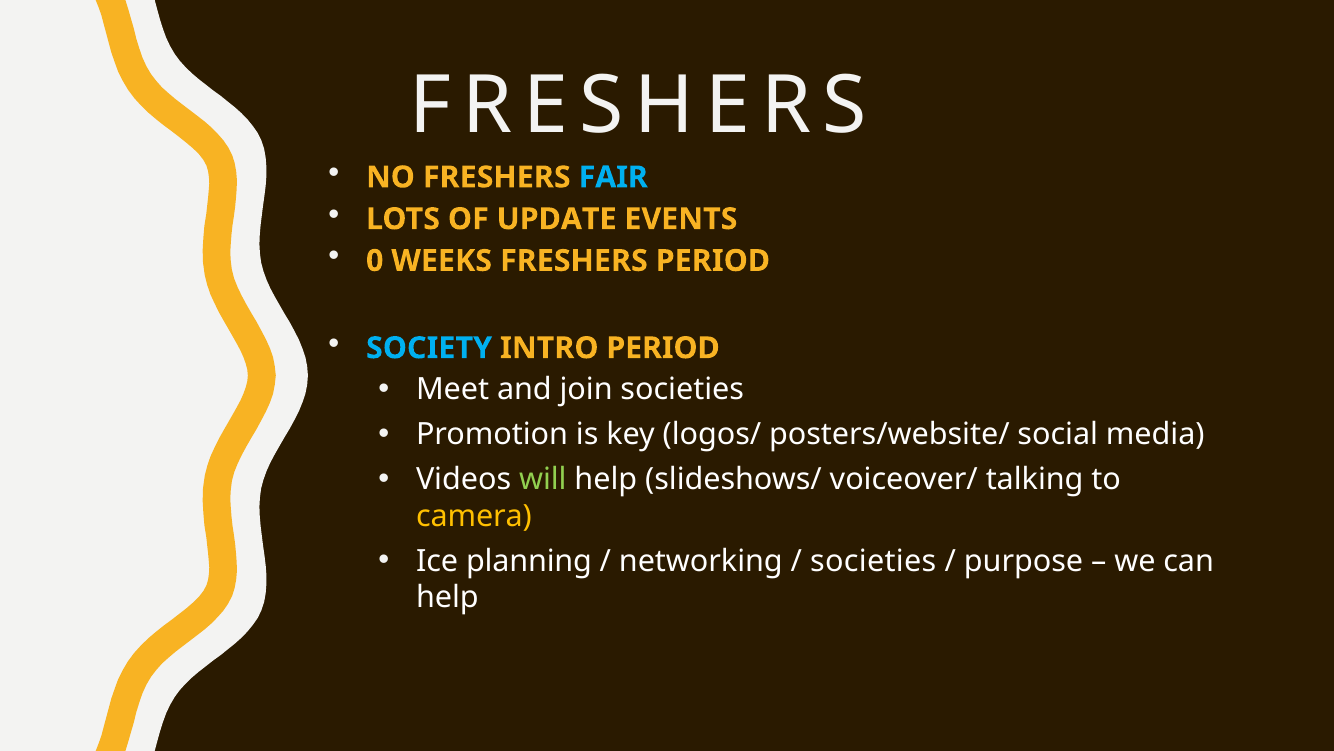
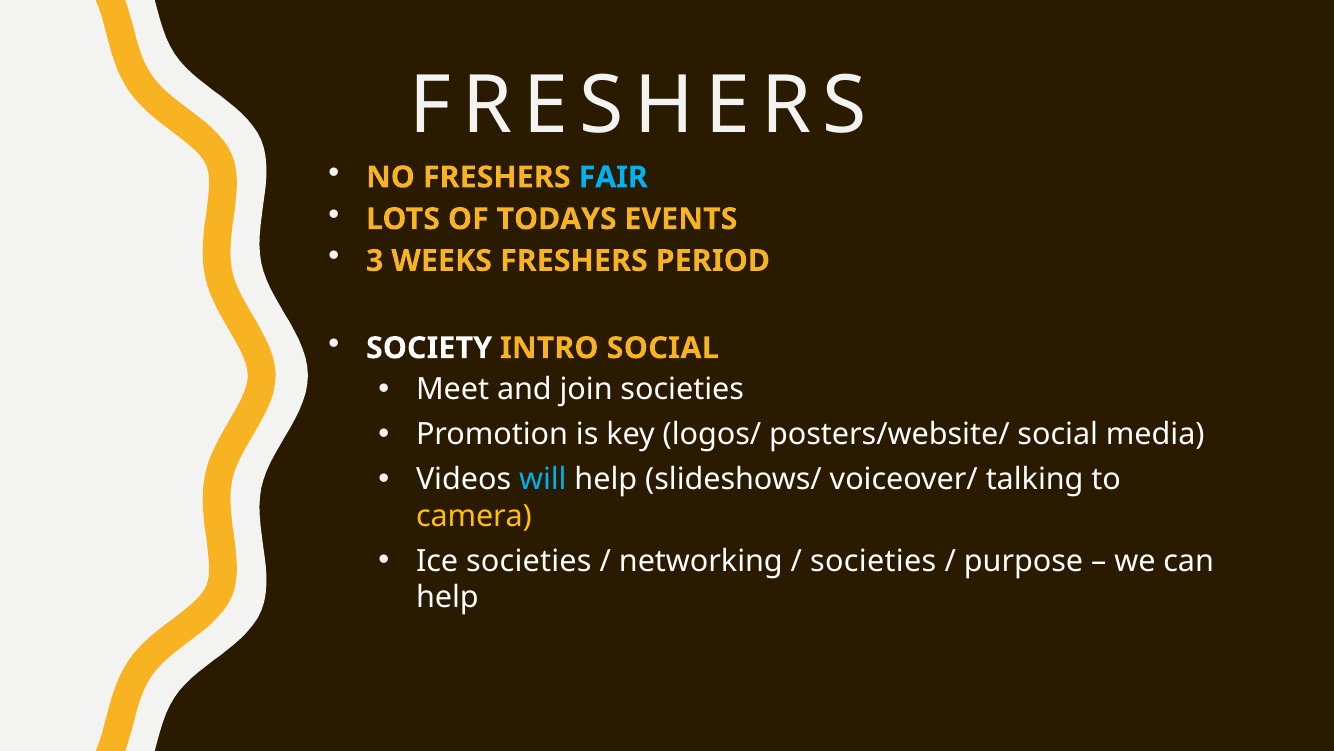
UPDATE: UPDATE -> TODAYS
0: 0 -> 3
SOCIETY colour: light blue -> white
INTRO PERIOD: PERIOD -> SOCIAL
will colour: light green -> light blue
Ice planning: planning -> societies
